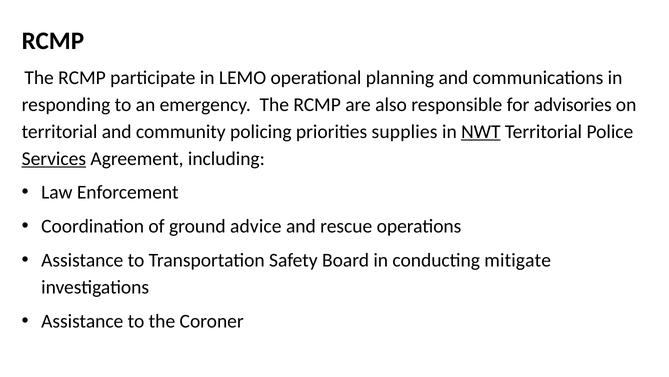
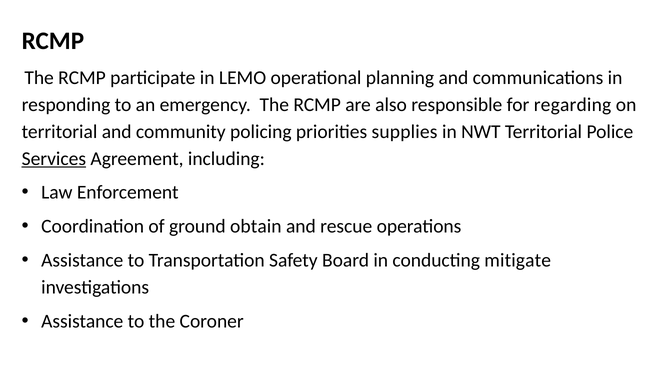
advisories: advisories -> regarding
NWT underline: present -> none
advice: advice -> obtain
